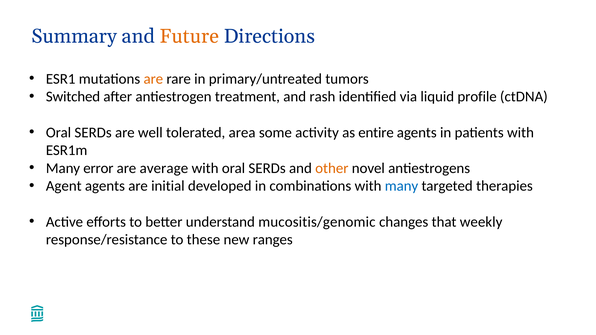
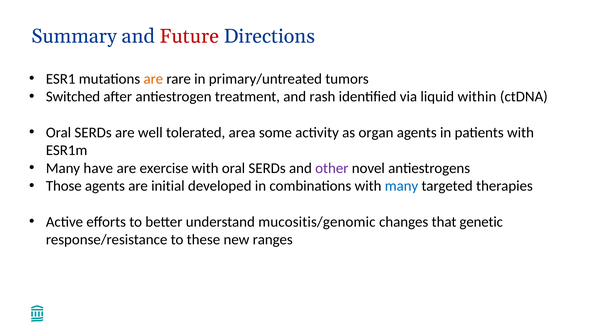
Future colour: orange -> red
profile: profile -> within
entire: entire -> organ
error: error -> have
average: average -> exercise
other colour: orange -> purple
Agent: Agent -> Those
weekly: weekly -> genetic
